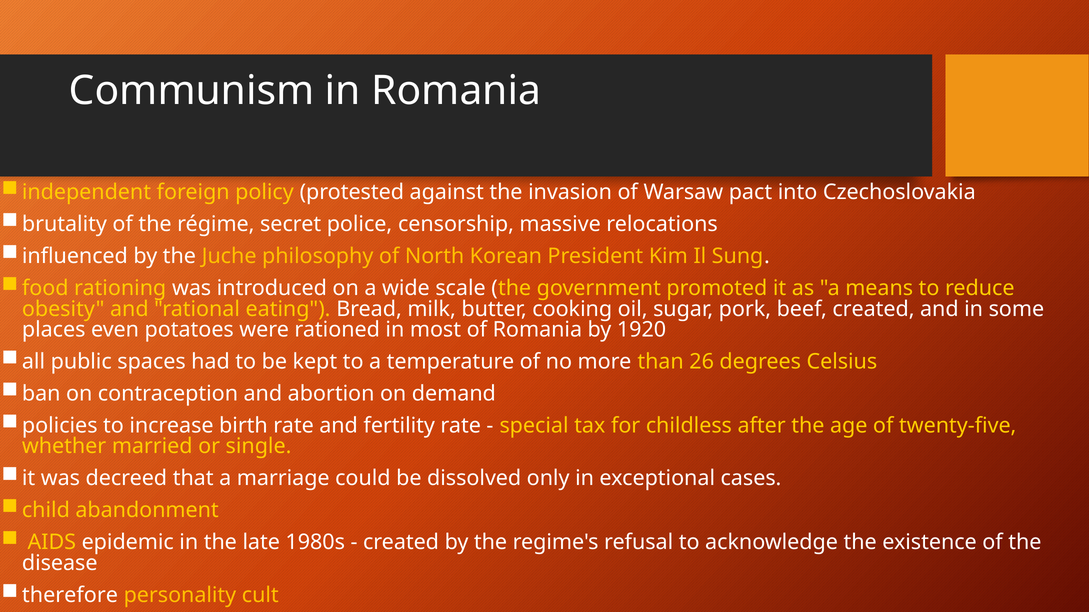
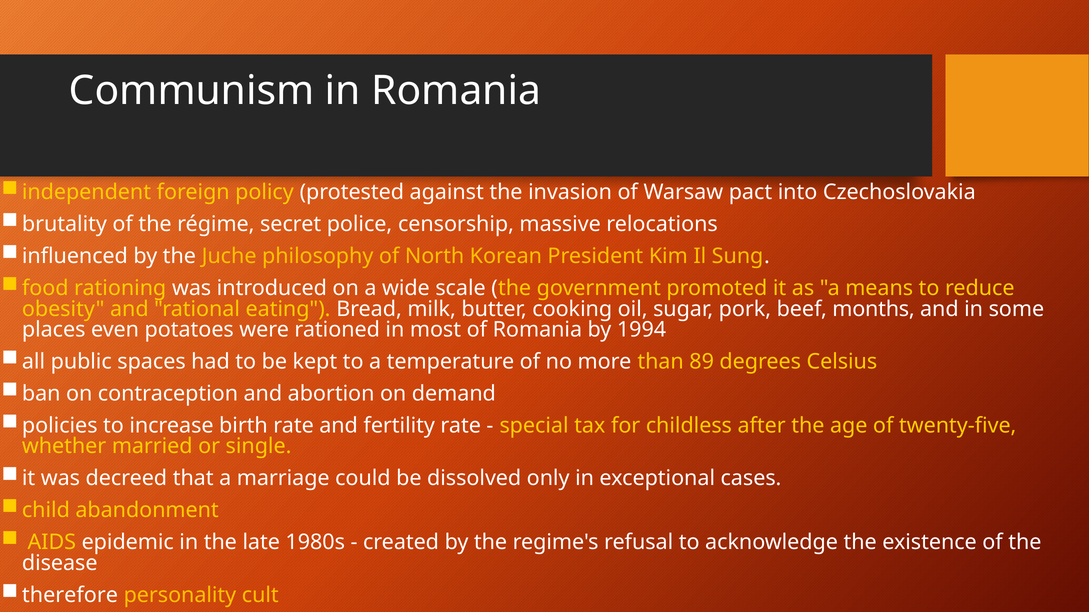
beef created: created -> months
1920: 1920 -> 1994
26: 26 -> 89
